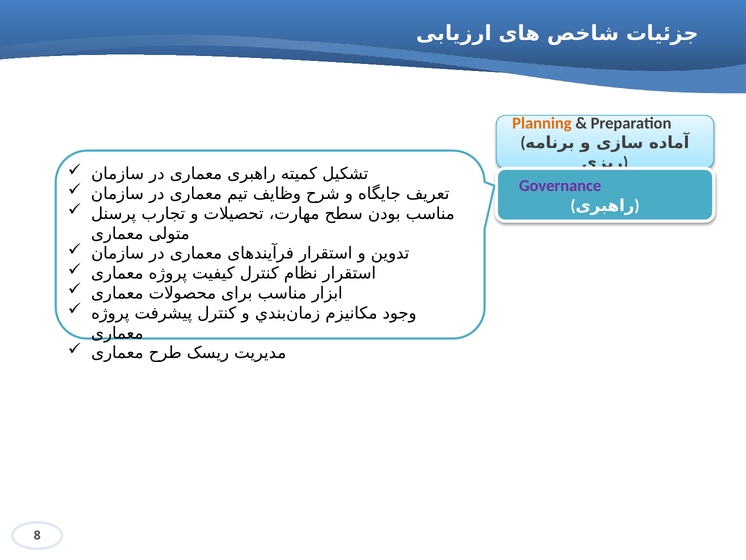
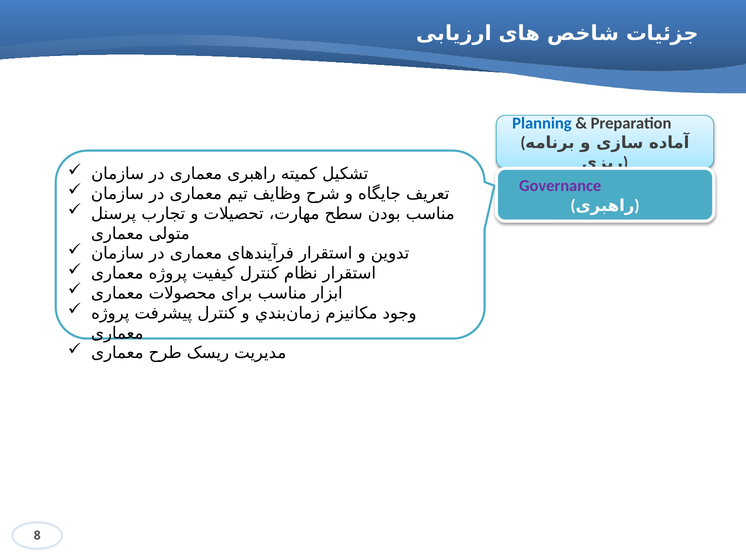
Planning colour: orange -> blue
